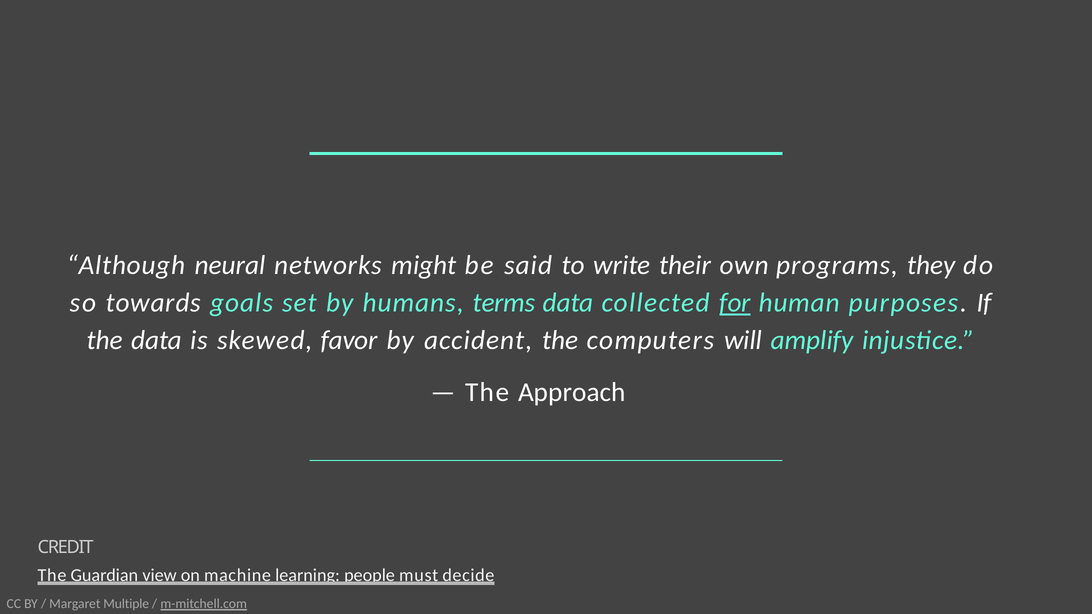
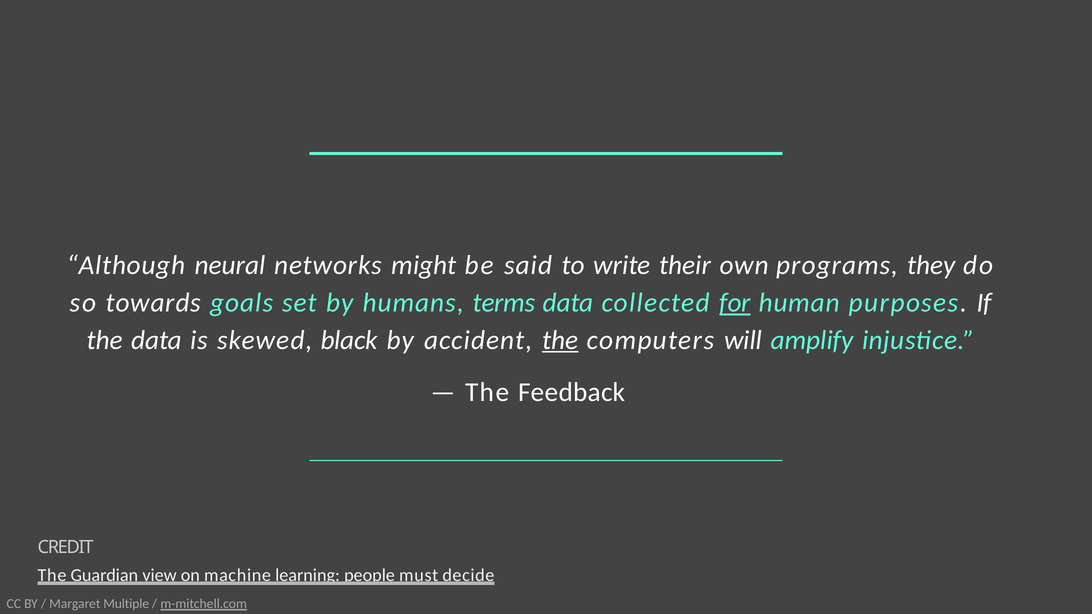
favor: favor -> black
the at (560, 340) underline: none -> present
Approach: Approach -> Feedback
